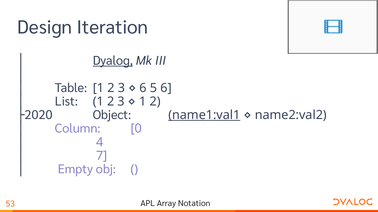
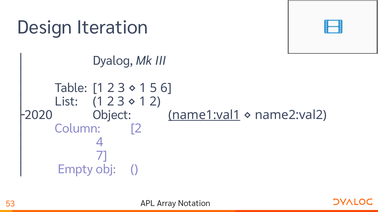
Dyalog underline: present -> none
6 at (143, 88): 6 -> 1
Column 0: 0 -> 2
